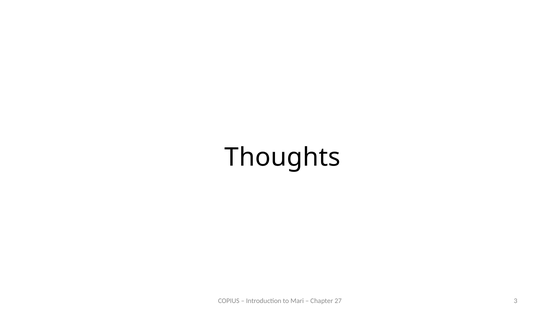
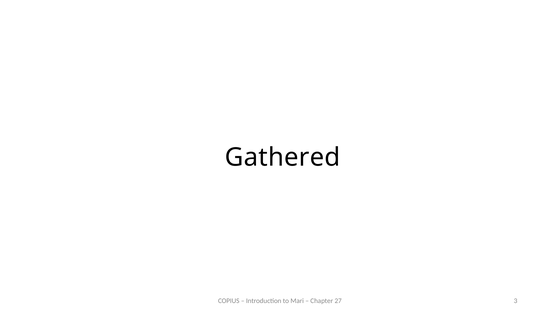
Thoughts: Thoughts -> Gathered
